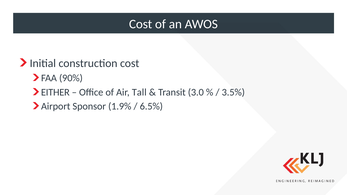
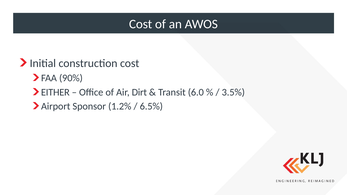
Tall: Tall -> Dirt
3.0: 3.0 -> 6.0
1.9%: 1.9% -> 1.2%
